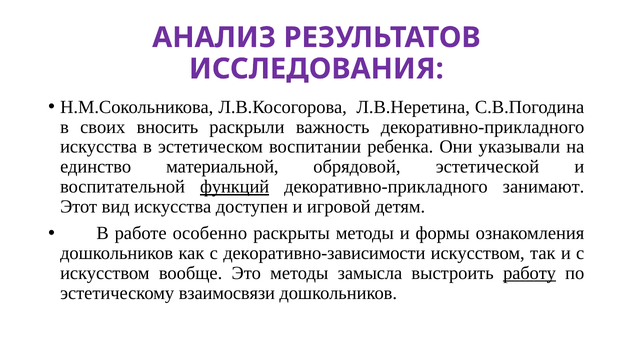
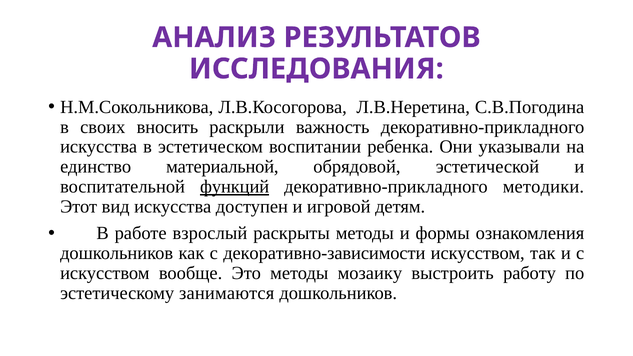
занимают: занимают -> методики
особенно: особенно -> взрослый
замысла: замысла -> мозаику
работу underline: present -> none
взаимосвязи: взаимосвязи -> занимаются
